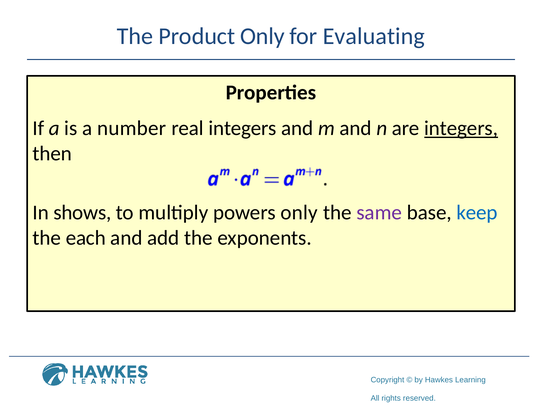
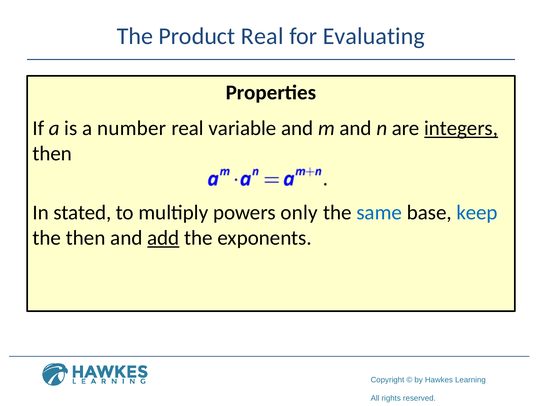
Product Only: Only -> Real
real integers: integers -> variable
shows: shows -> stated
same colour: purple -> blue
the each: each -> then
add underline: none -> present
